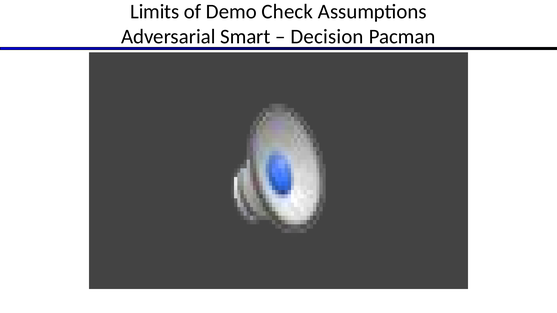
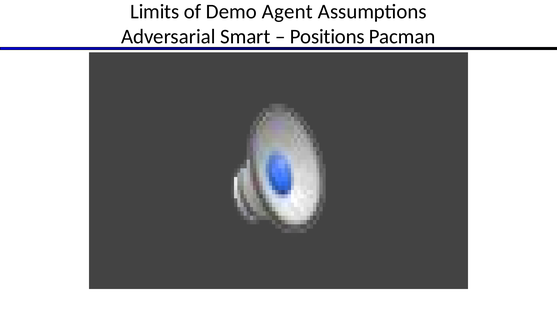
Check: Check -> Agent
Decision: Decision -> Positions
